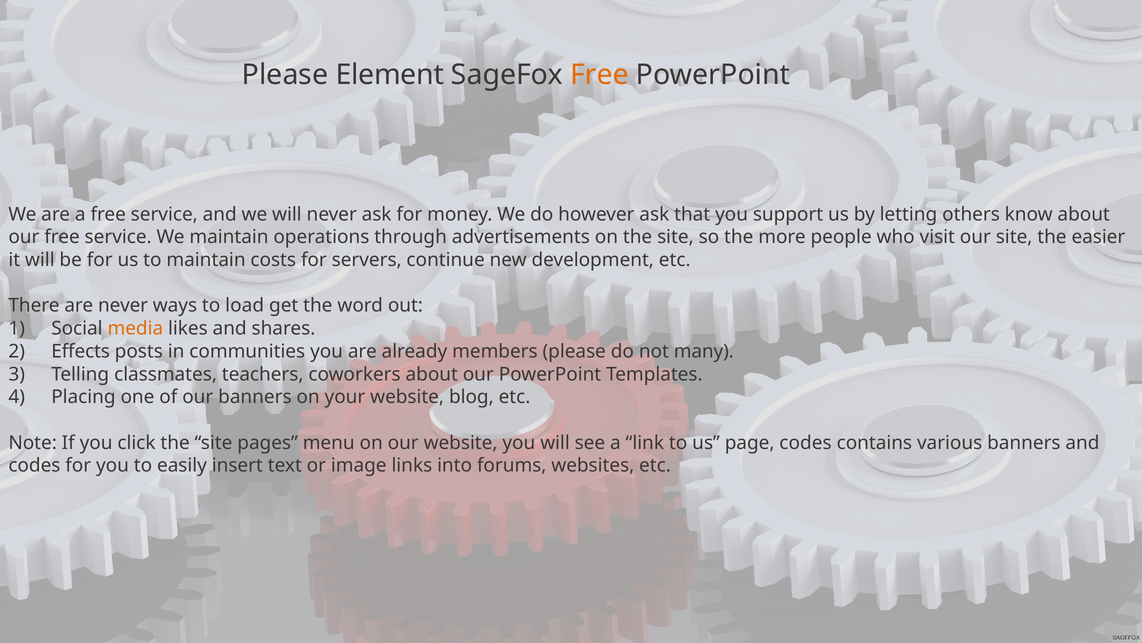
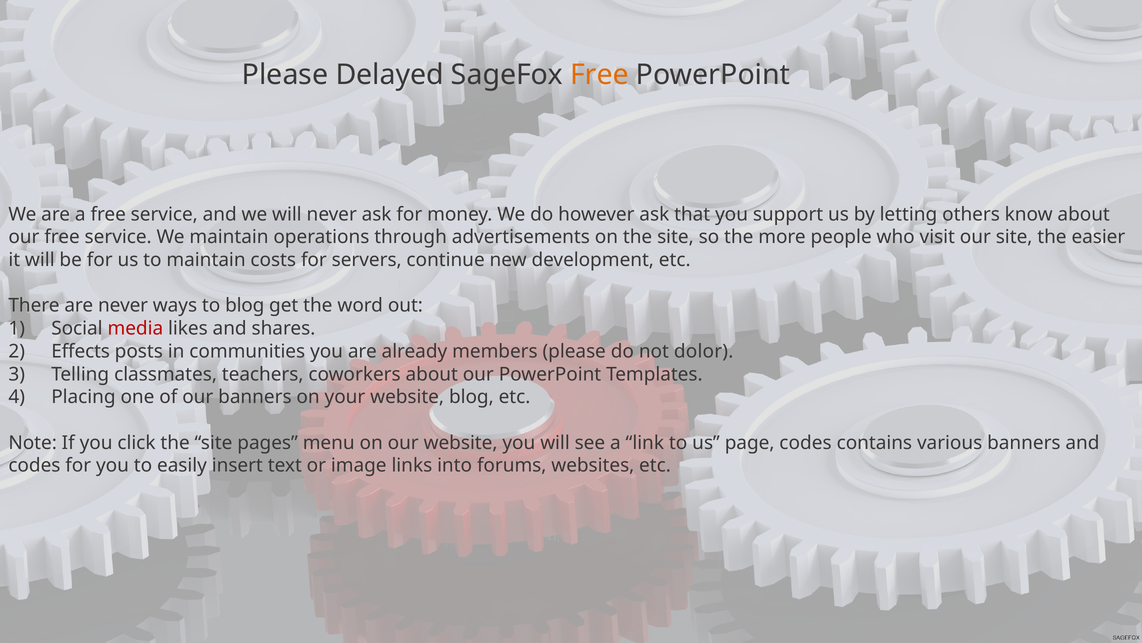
Element: Element -> Delayed
to load: load -> blog
media colour: orange -> red
many: many -> dolor
